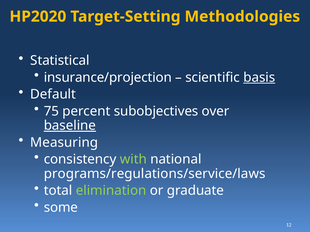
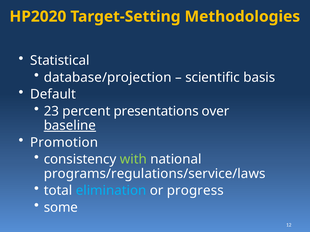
insurance/projection: insurance/projection -> database/projection
basis underline: present -> none
75: 75 -> 23
subobjectives: subobjectives -> presentations
Measuring: Measuring -> Promotion
elimination colour: light green -> light blue
graduate: graduate -> progress
